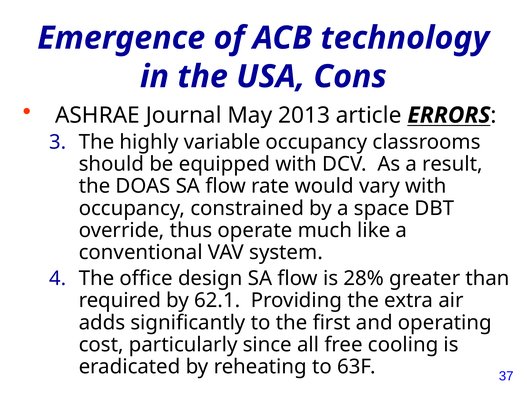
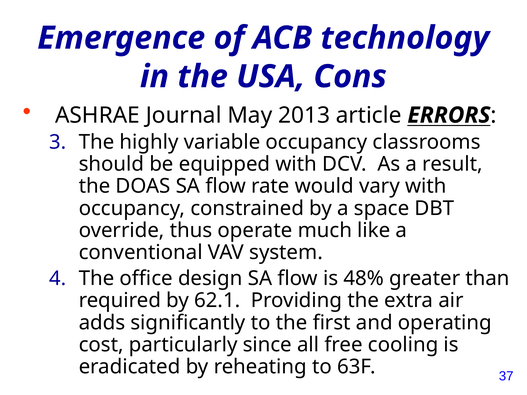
28%: 28% -> 48%
